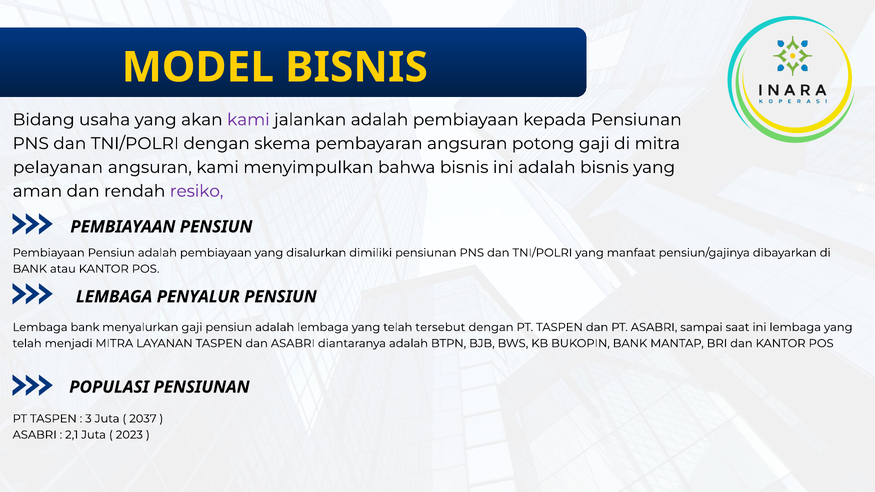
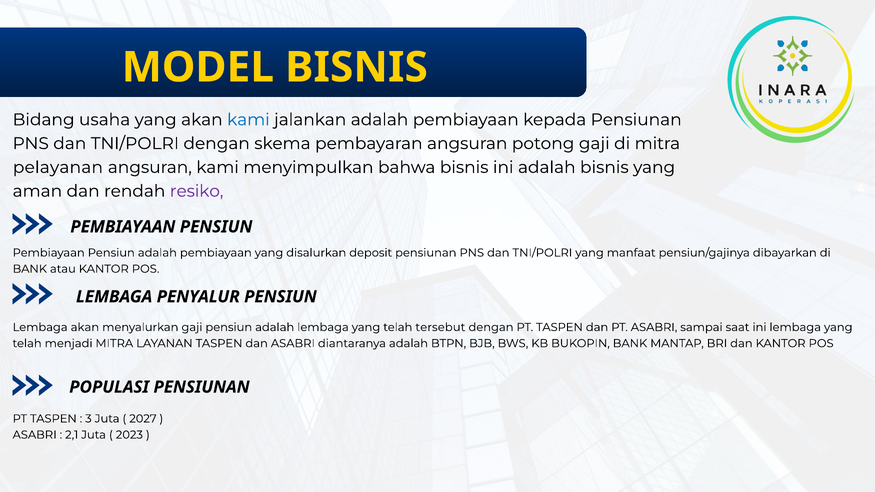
kami at (248, 120) colour: purple -> blue
dimiliki: dimiliki -> deposit
Lembaga bank: bank -> akan
2037: 2037 -> 2027
